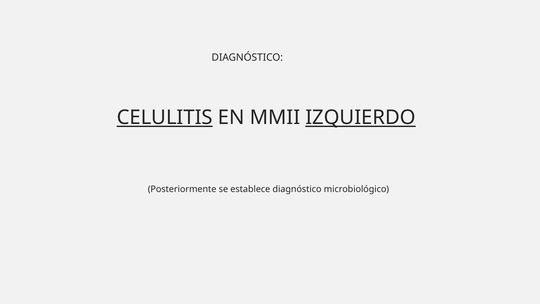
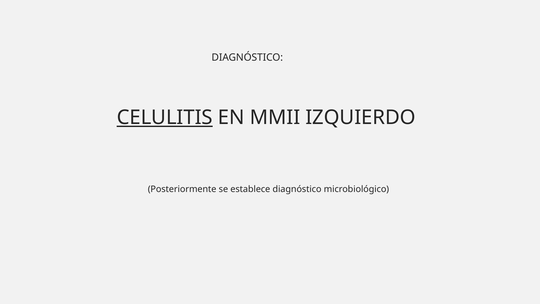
IZQUIERDO underline: present -> none
